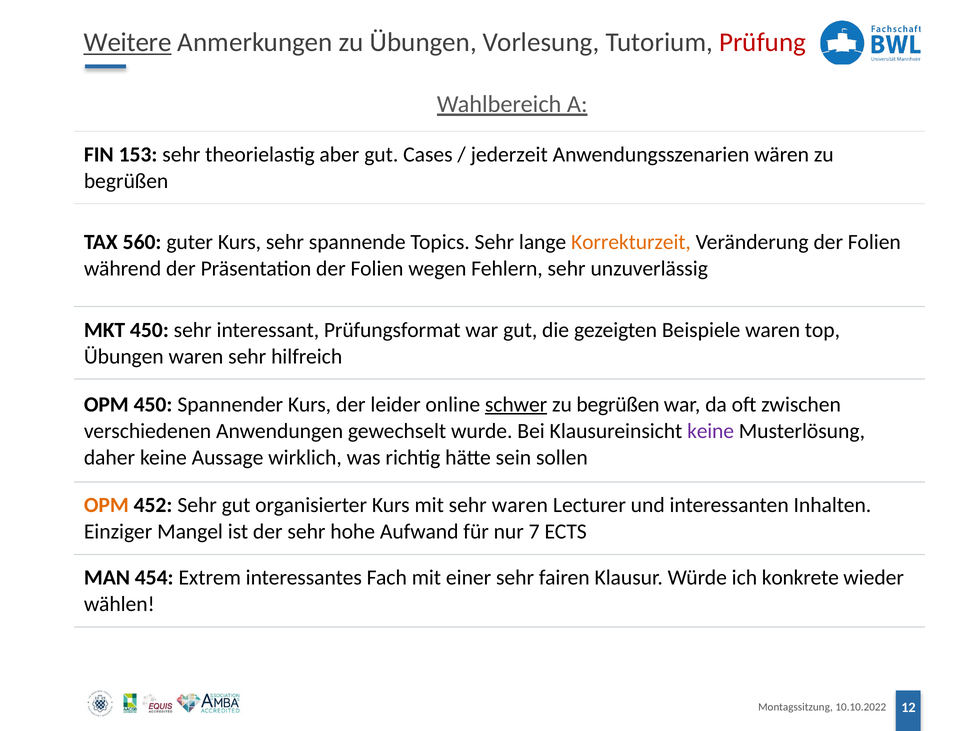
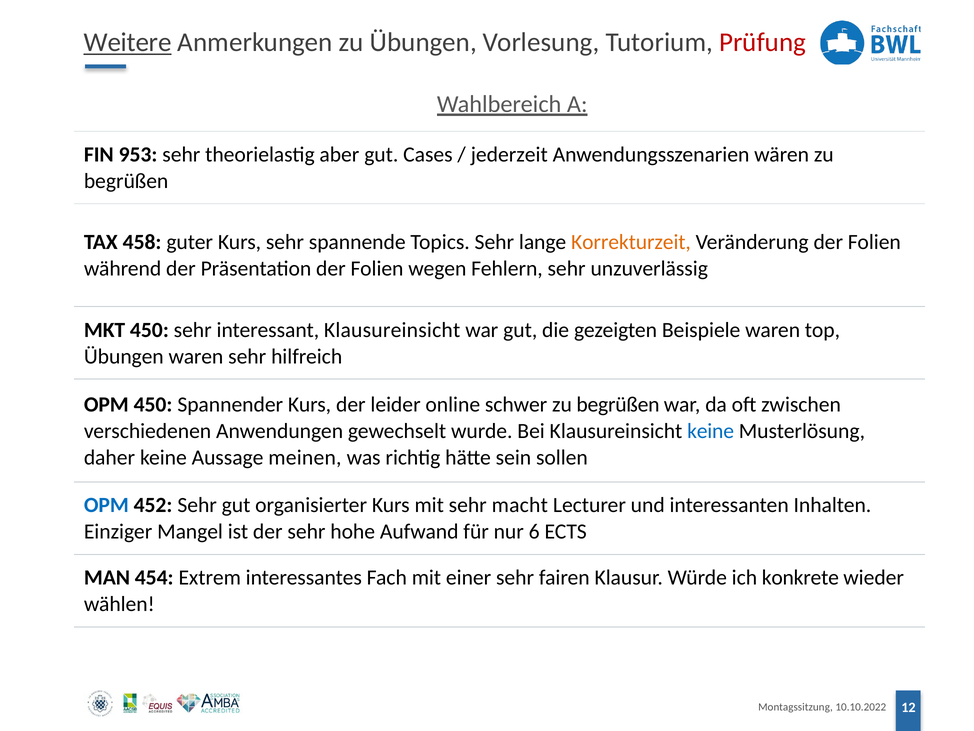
153: 153 -> 953
560: 560 -> 458
interessant Prüfungsformat: Prüfungsformat -> Klausureinsicht
schwer underline: present -> none
keine at (711, 431) colour: purple -> blue
wirklich: wirklich -> meinen
OPM at (106, 505) colour: orange -> blue
sehr waren: waren -> macht
7: 7 -> 6
